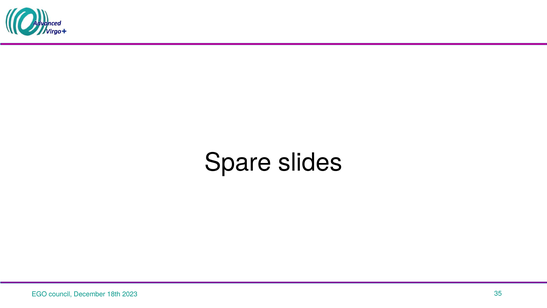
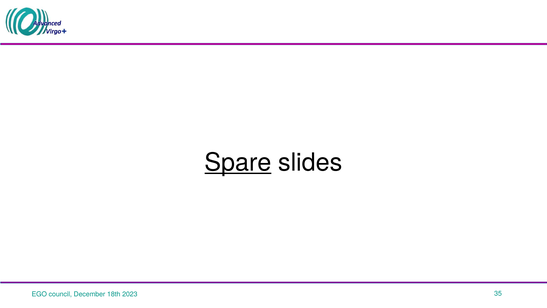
Spare underline: none -> present
